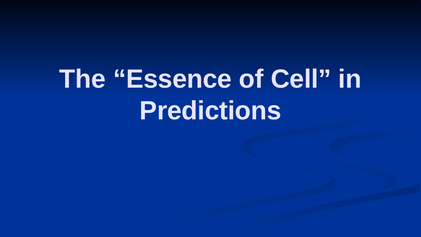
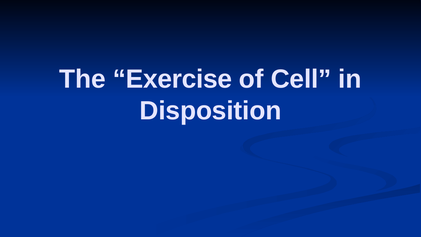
Essence: Essence -> Exercise
Predictions: Predictions -> Disposition
